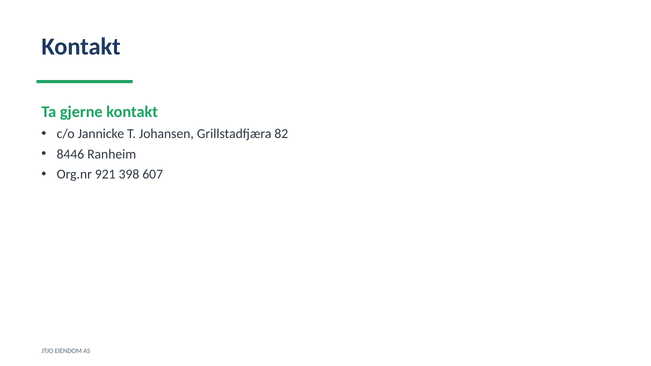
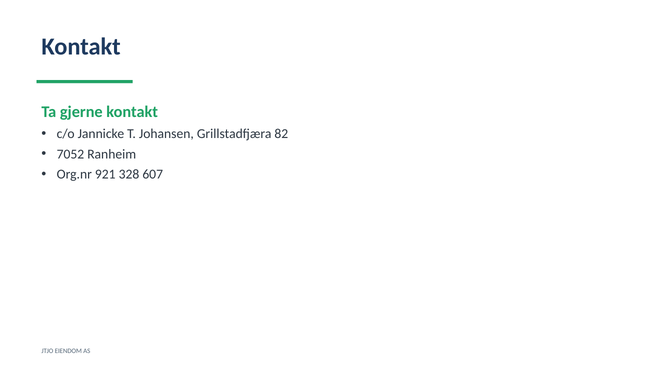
8446: 8446 -> 7052
398: 398 -> 328
